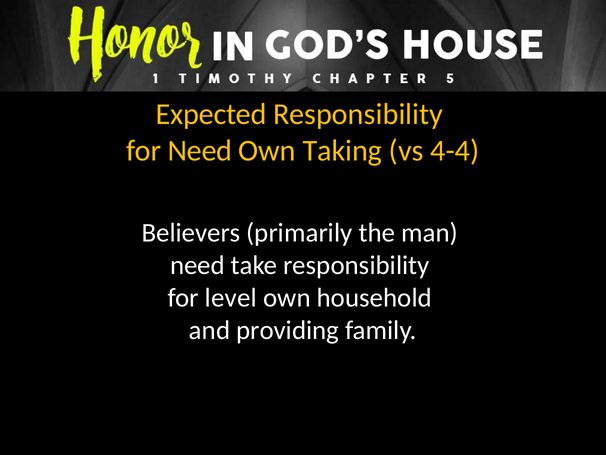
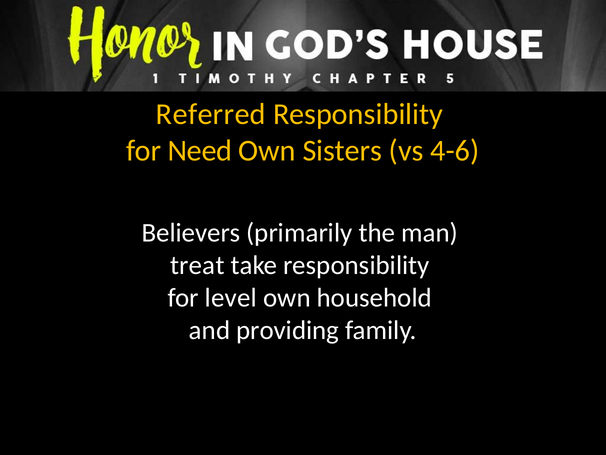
Expected: Expected -> Referred
Taking: Taking -> Sisters
4-4: 4-4 -> 4-6
need at (197, 265): need -> treat
